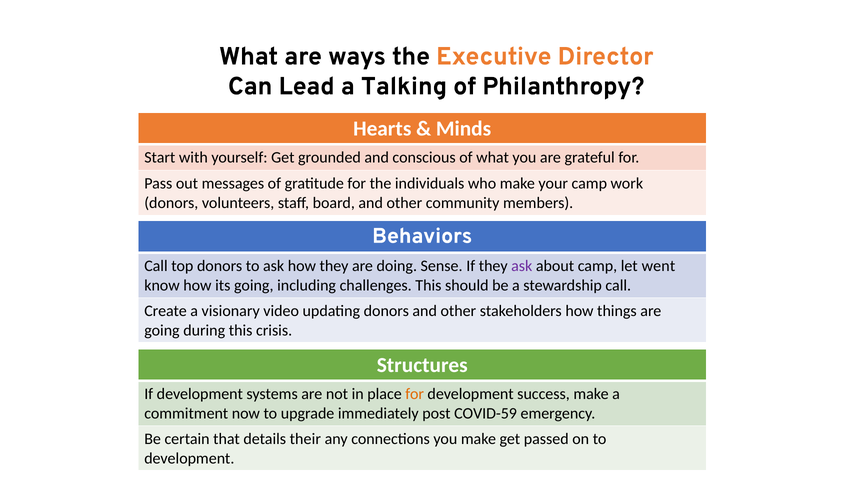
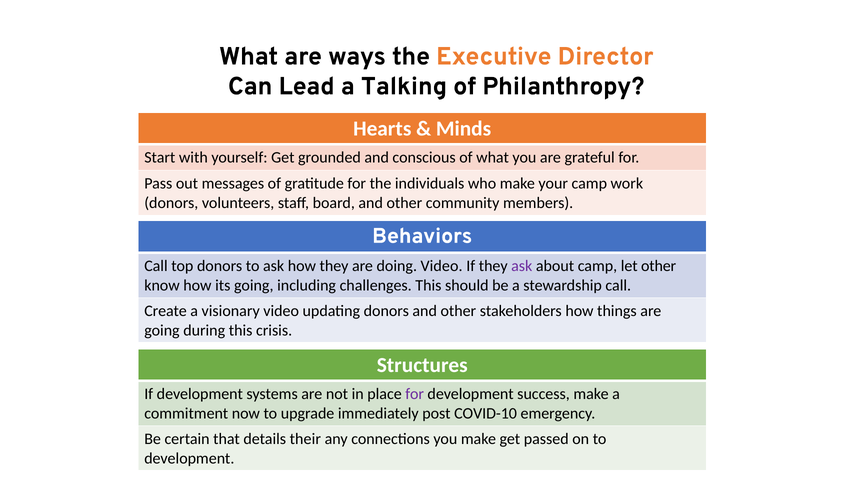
doing Sense: Sense -> Video
let went: went -> other
for at (415, 394) colour: orange -> purple
COVID-59: COVID-59 -> COVID-10
